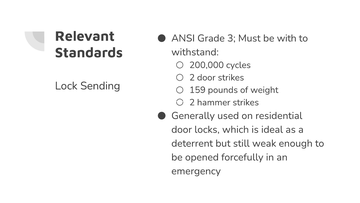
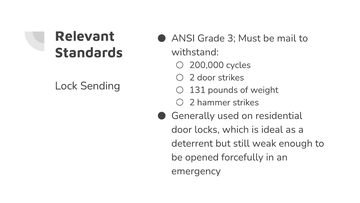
with: with -> mail
159: 159 -> 131
